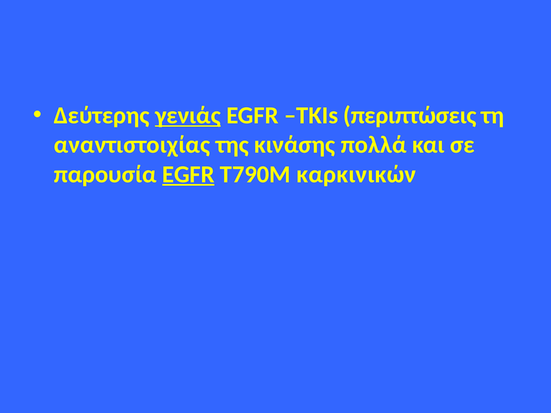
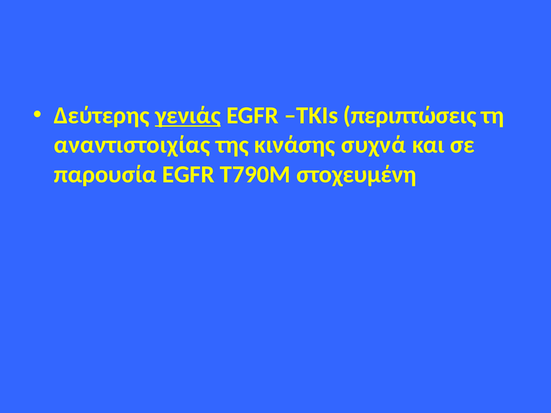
πολλά: πολλά -> συχνά
EGFR at (188, 174) underline: present -> none
καρκινικών: καρκινικών -> στοχευμένη
